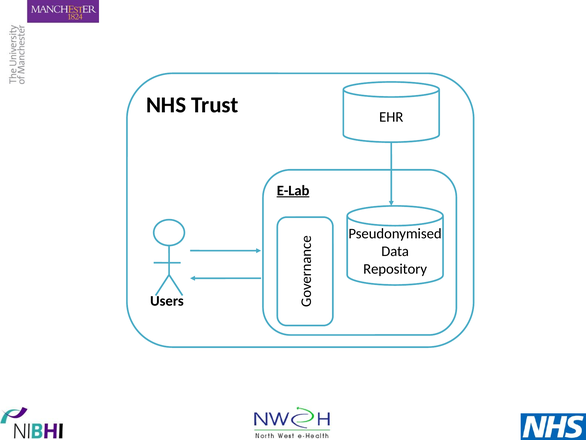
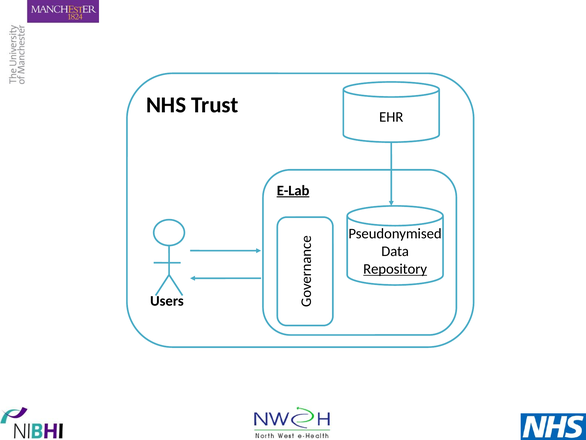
Repository underline: none -> present
